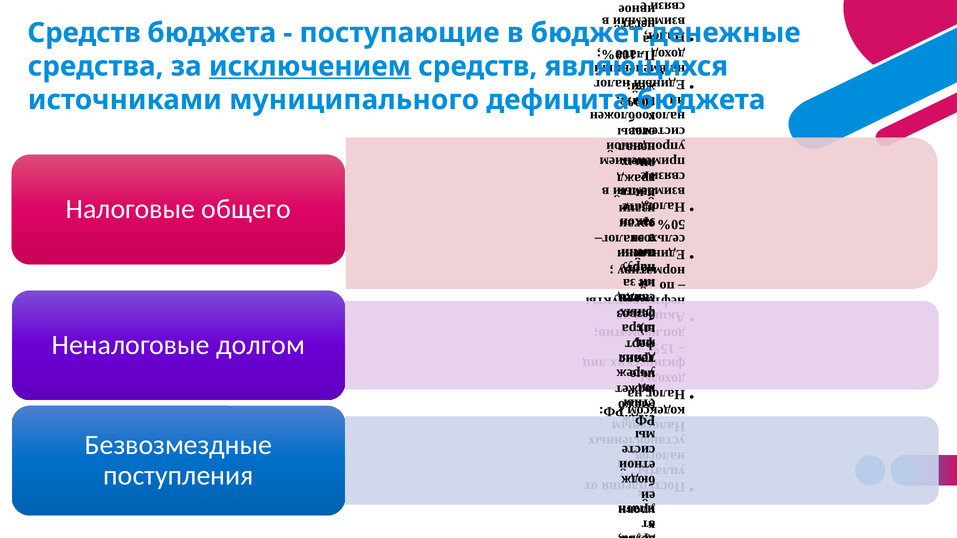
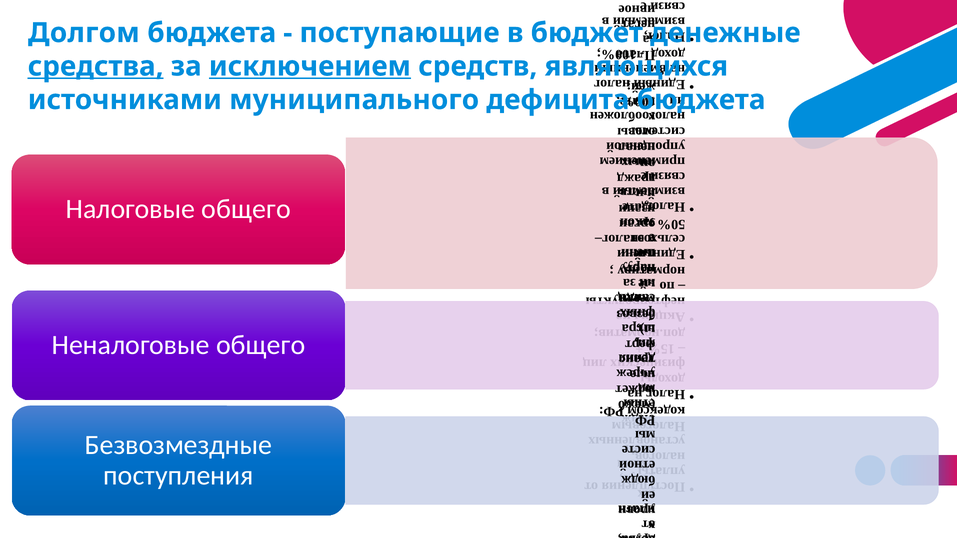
Средств at (84, 33): Средств -> Долгом
средства underline: none -> present
долгом at (261, 345): долгом -> общего
